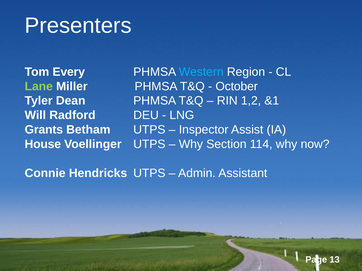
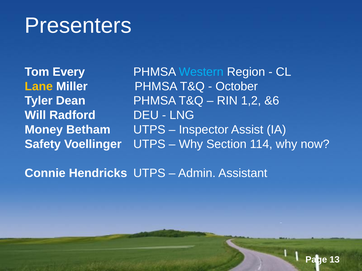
Lane colour: light green -> yellow
&1: &1 -> &6
Grants: Grants -> Money
House: House -> Safety
